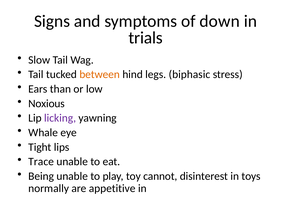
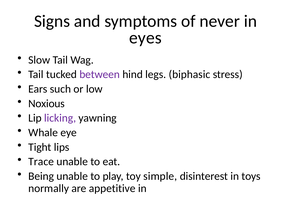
down: down -> never
trials: trials -> eyes
between colour: orange -> purple
than: than -> such
cannot: cannot -> simple
